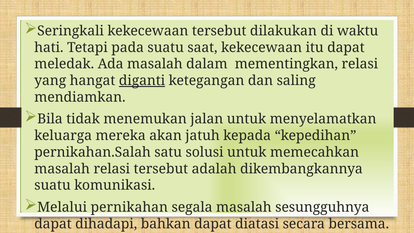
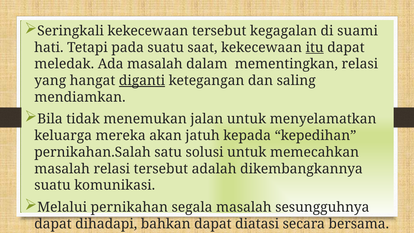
dilakukan: dilakukan -> kegagalan
waktu: waktu -> suami
itu underline: none -> present
